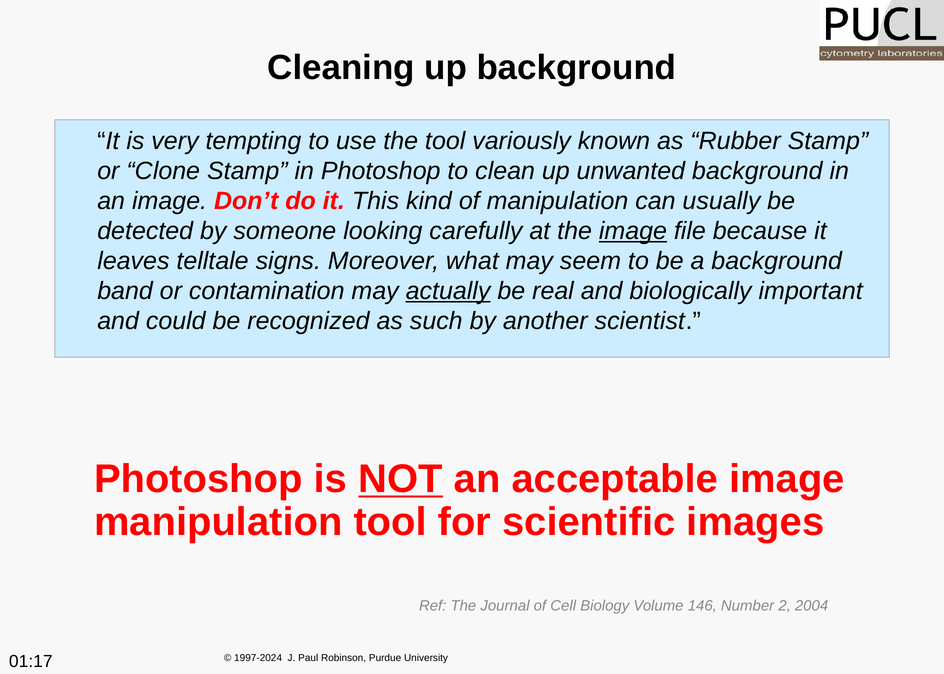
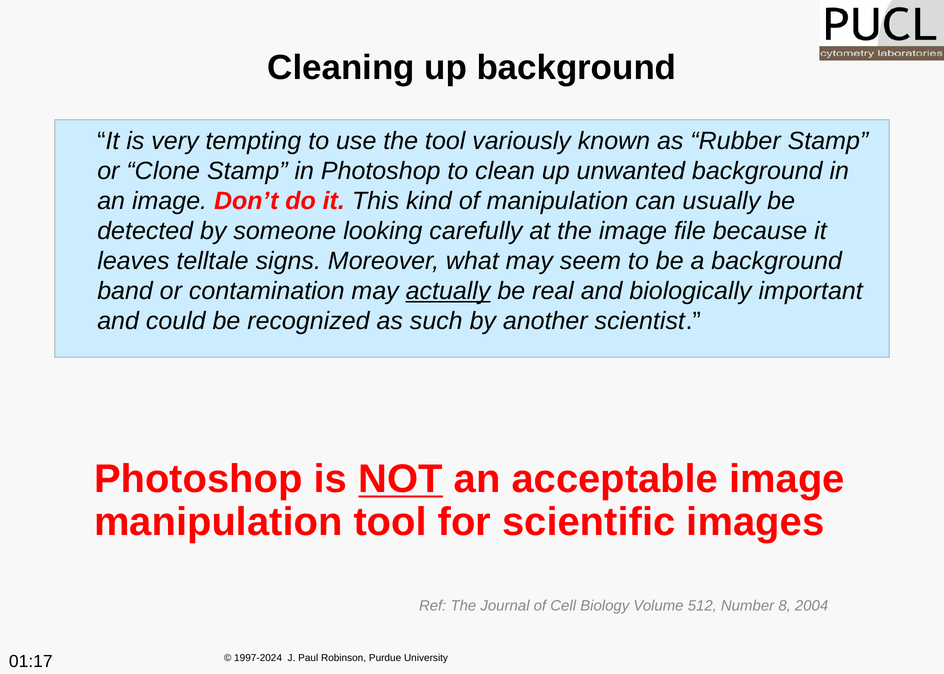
image at (633, 231) underline: present -> none
146: 146 -> 512
2: 2 -> 8
